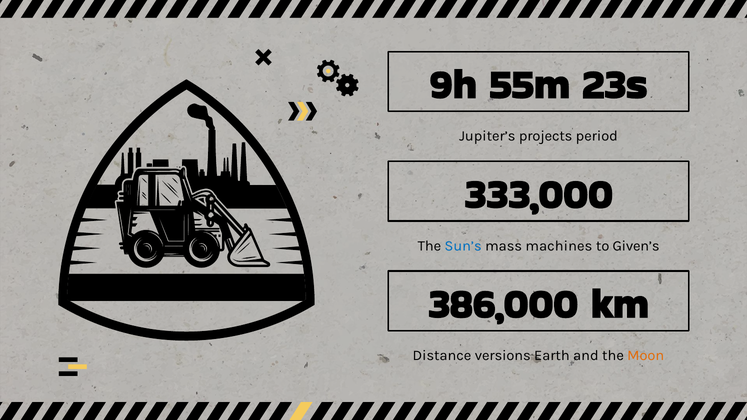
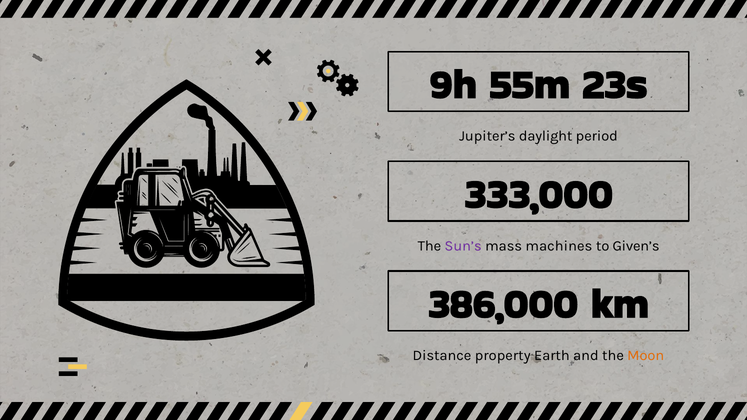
projects: projects -> daylight
Sun’s colour: blue -> purple
versions: versions -> property
